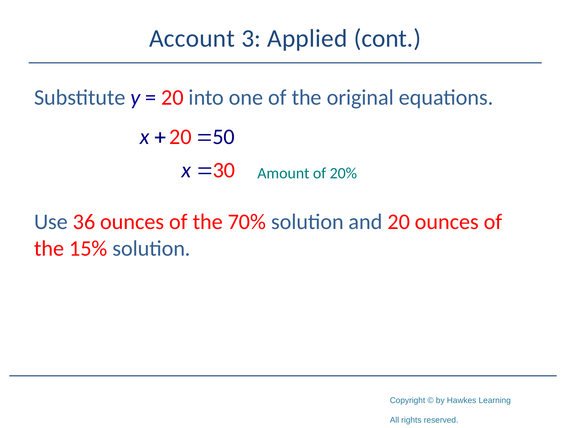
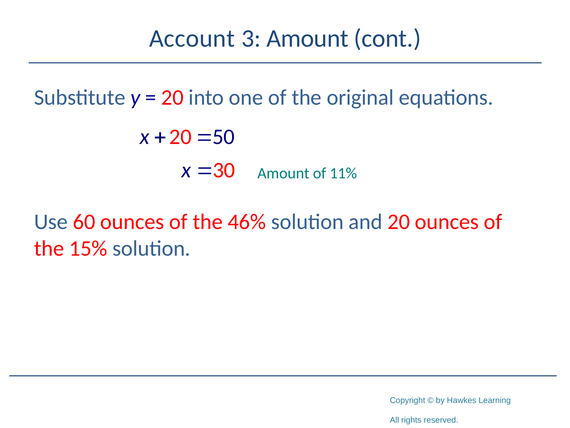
3 Applied: Applied -> Amount
20%: 20% -> 11%
36: 36 -> 60
70%: 70% -> 46%
